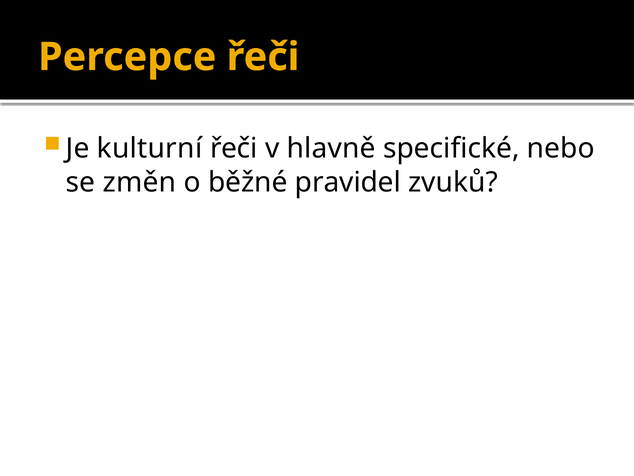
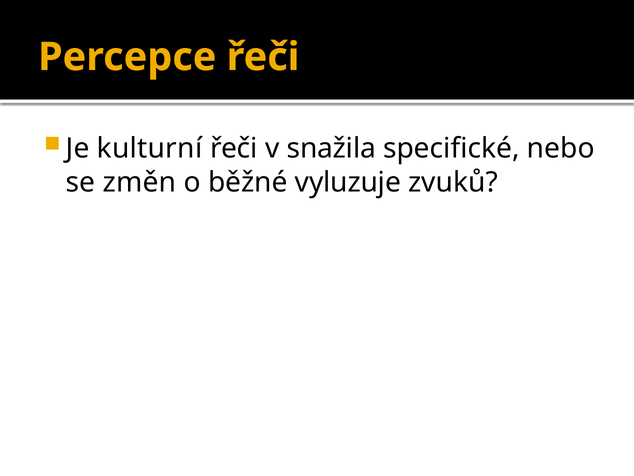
hlavně: hlavně -> snažila
pravidel: pravidel -> vyluzuje
